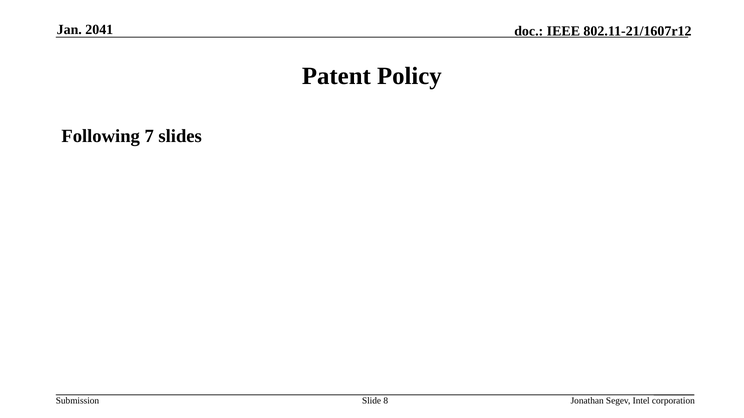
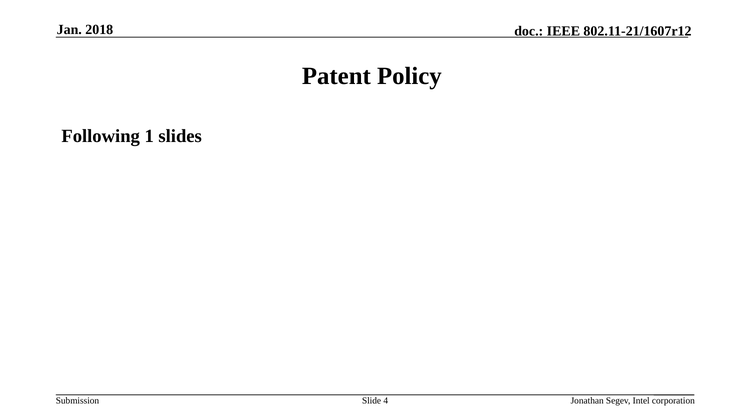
2041: 2041 -> 2018
7: 7 -> 1
8: 8 -> 4
